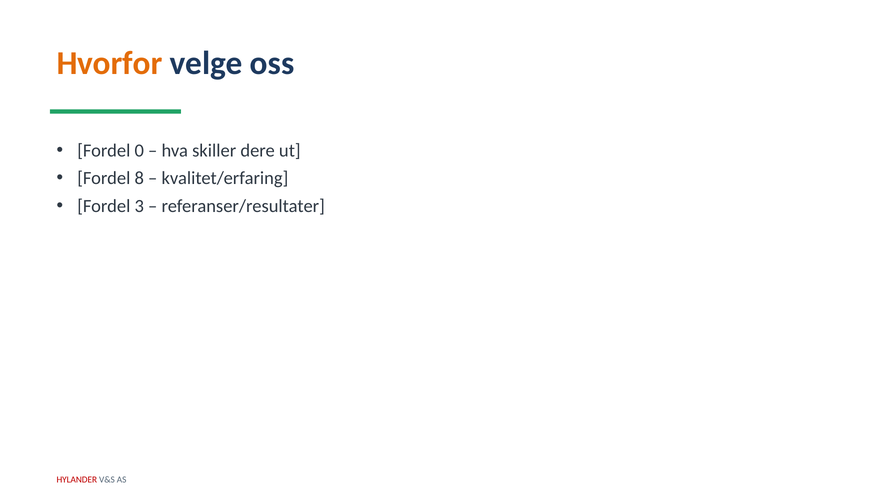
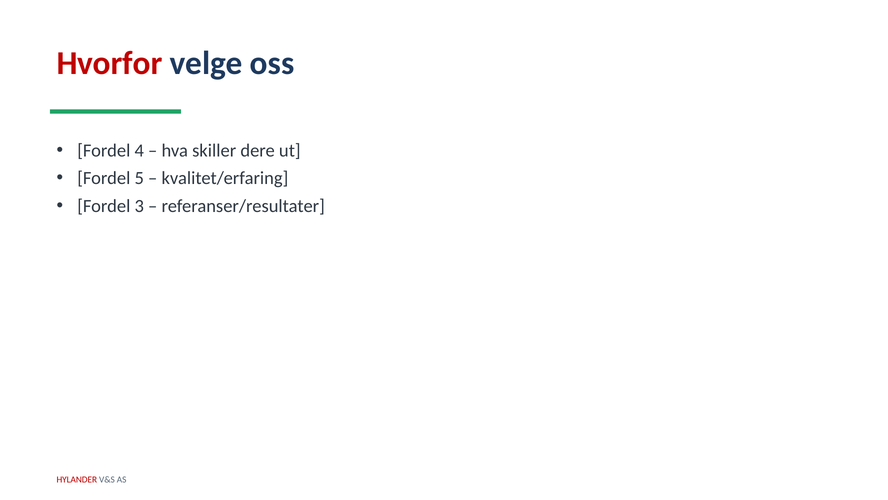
Hvorfor colour: orange -> red
0: 0 -> 4
8: 8 -> 5
